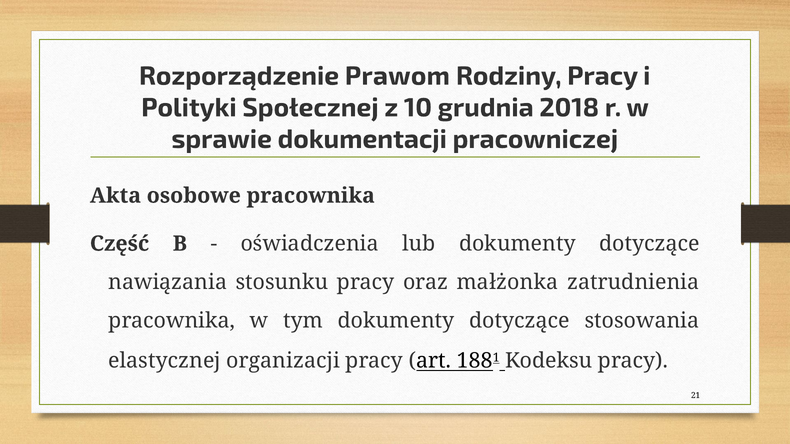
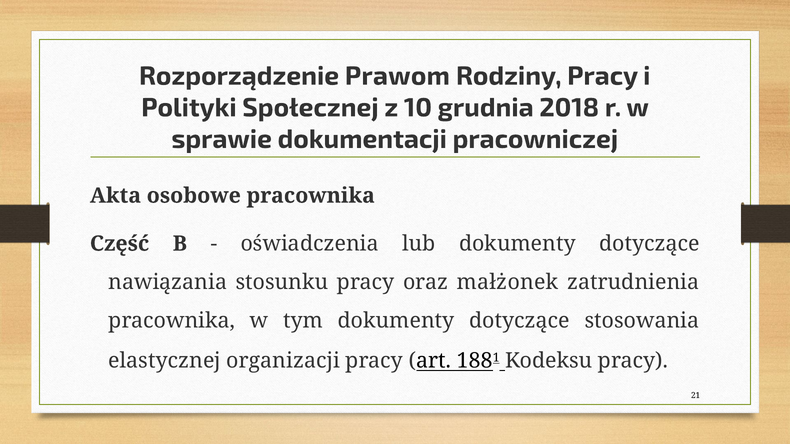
małżonka: małżonka -> małżonek
